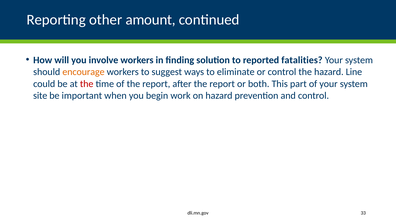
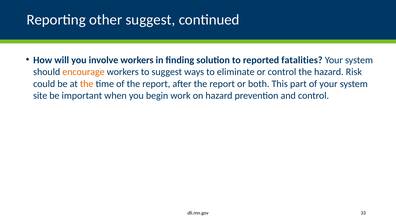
other amount: amount -> suggest
Line: Line -> Risk
the at (87, 84) colour: red -> orange
